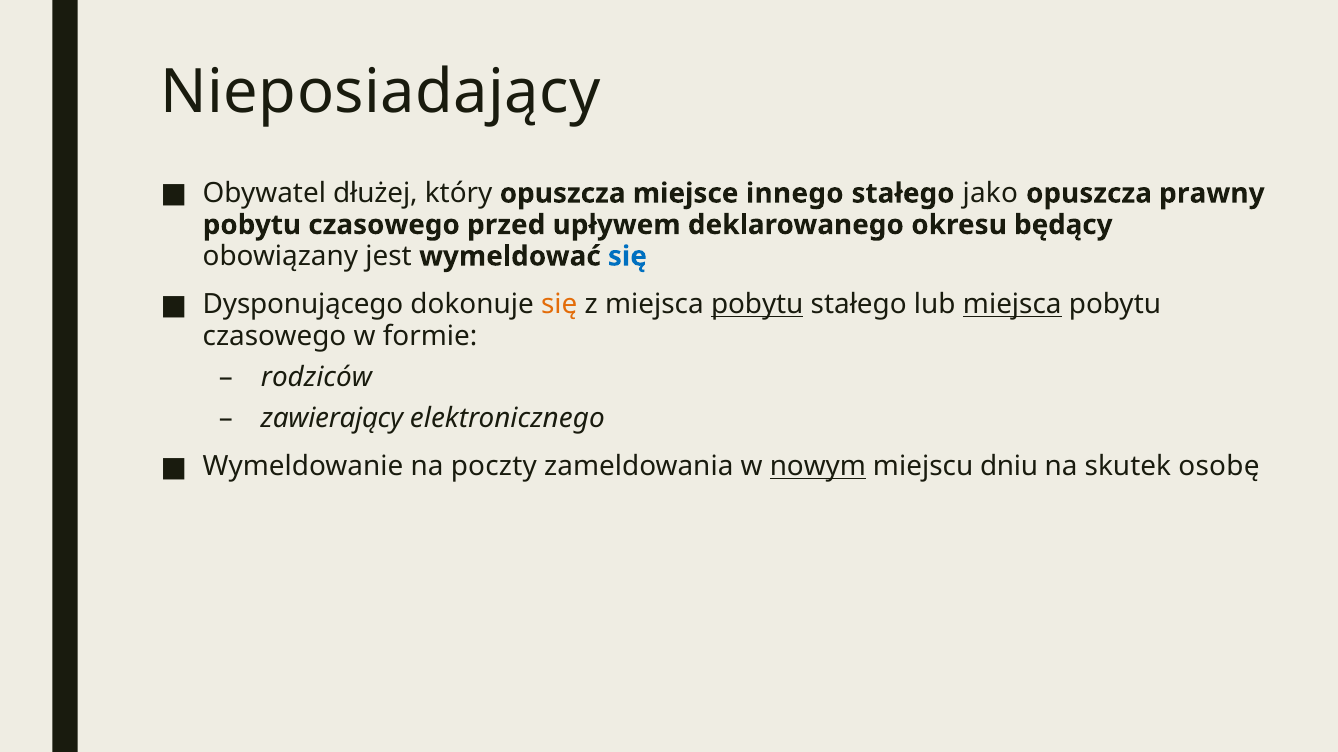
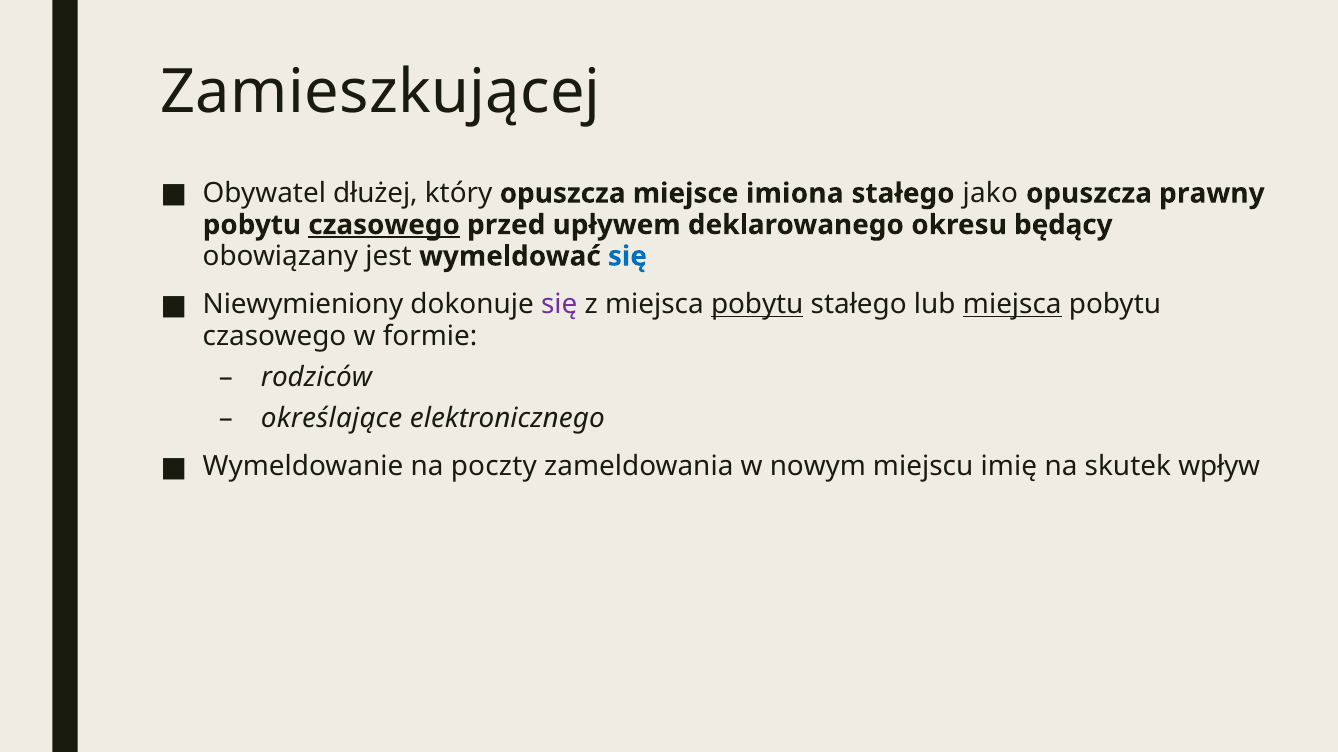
Nieposiadający: Nieposiadający -> Zamieszkującej
innego: innego -> imiona
czasowego at (384, 225) underline: none -> present
Dysponującego: Dysponującego -> Niewymieniony
się at (559, 305) colour: orange -> purple
zawierający: zawierający -> określające
nowym underline: present -> none
dniu: dniu -> imię
osobę: osobę -> wpływ
